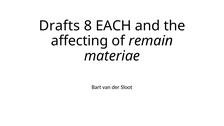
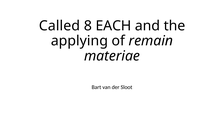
Drafts: Drafts -> Called
affecting: affecting -> applying
